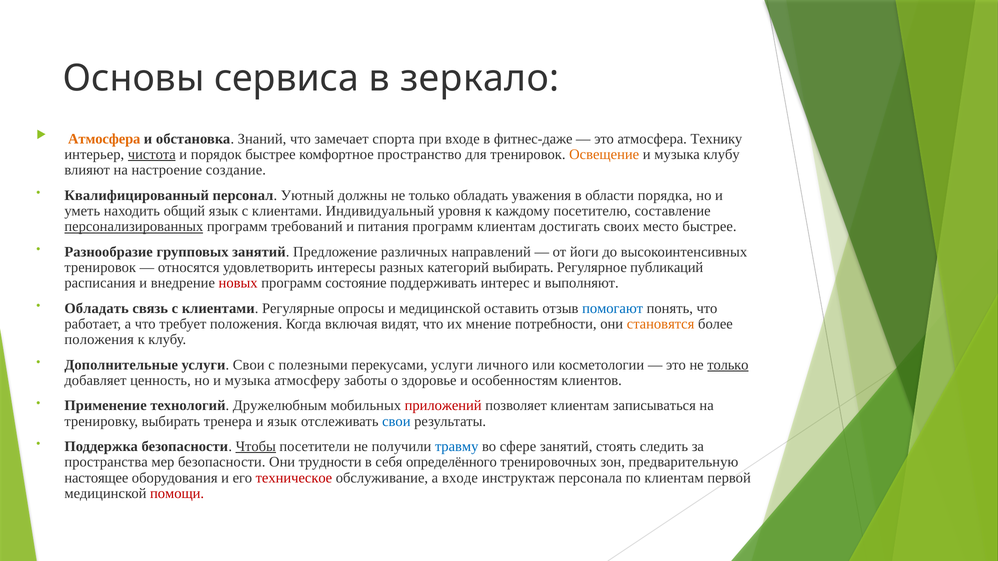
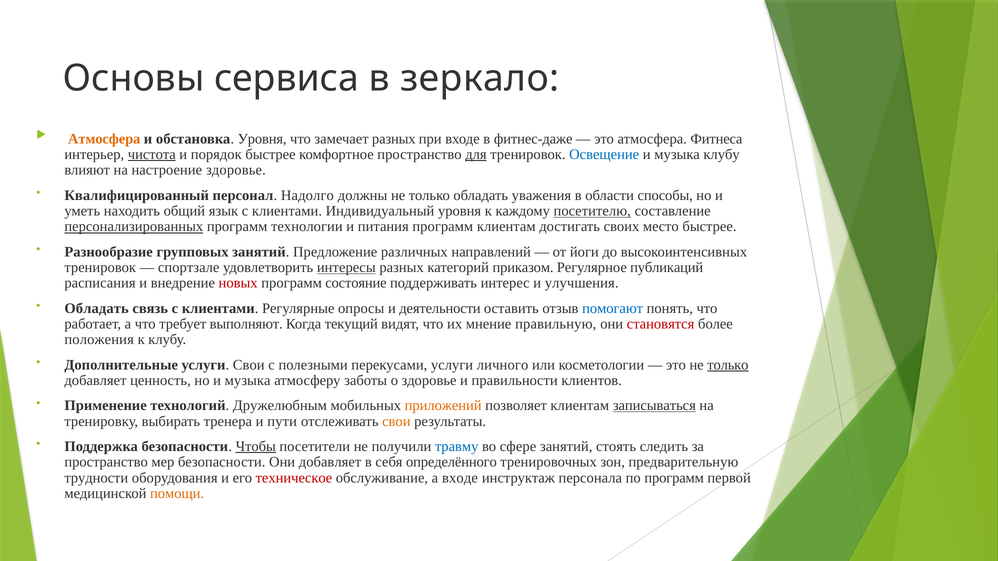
обстановка Знаний: Знаний -> Уровня
замечает спорта: спорта -> разных
Технику: Технику -> Фитнеса
для underline: none -> present
Освещение colour: orange -> blue
настроение создание: создание -> здоровье
Уютный: Уютный -> Надолго
порядка: порядка -> способы
посетителю underline: none -> present
требований: требований -> технологии
относятся: относятся -> спортзале
интересы underline: none -> present
категорий выбирать: выбирать -> приказом
выполняют: выполняют -> улучшения
и медицинской: медицинской -> деятельности
требует положения: положения -> выполняют
включая: включая -> текущий
потребности: потребности -> правильную
становятся colour: orange -> red
особенностям: особенностям -> правильности
приложений colour: red -> orange
записываться underline: none -> present
и язык: язык -> пути
свои at (396, 422) colour: blue -> orange
пространства at (106, 462): пространства -> пространство
Они трудности: трудности -> добавляет
настоящее: настоящее -> трудности
по клиентам: клиентам -> программ
помощи colour: red -> orange
